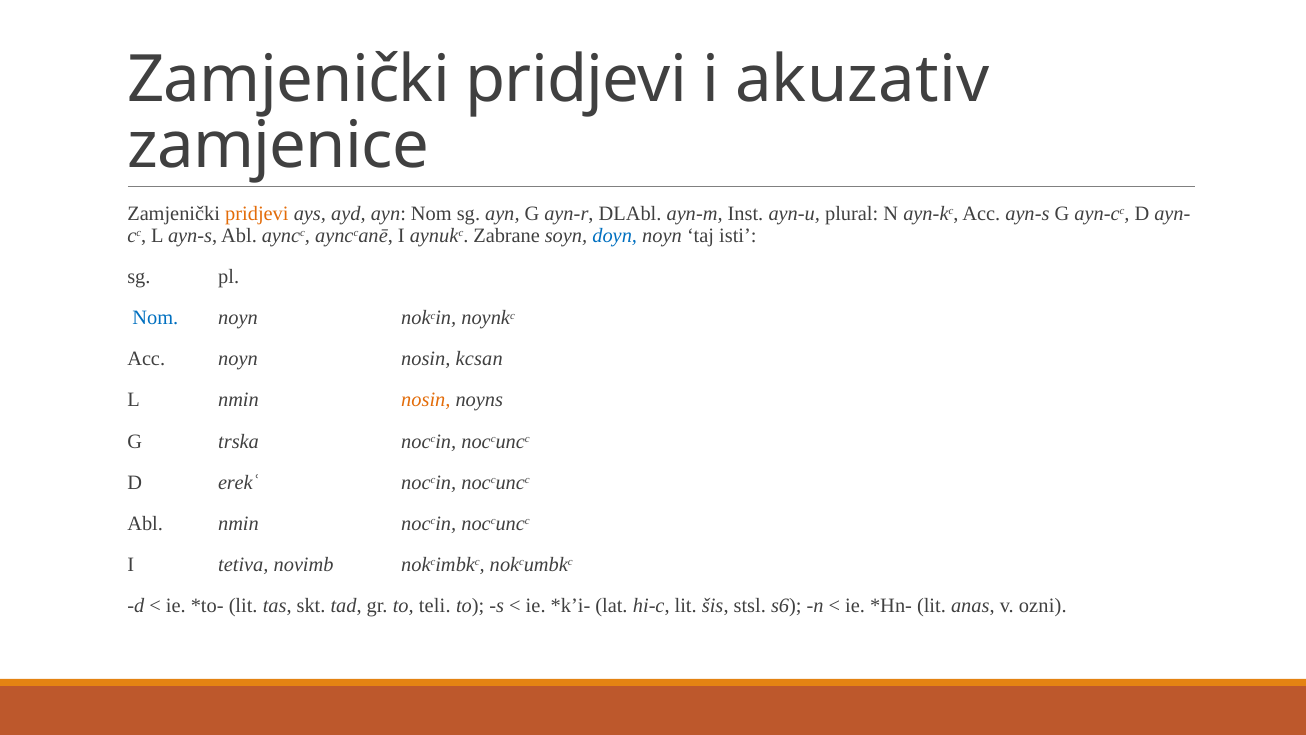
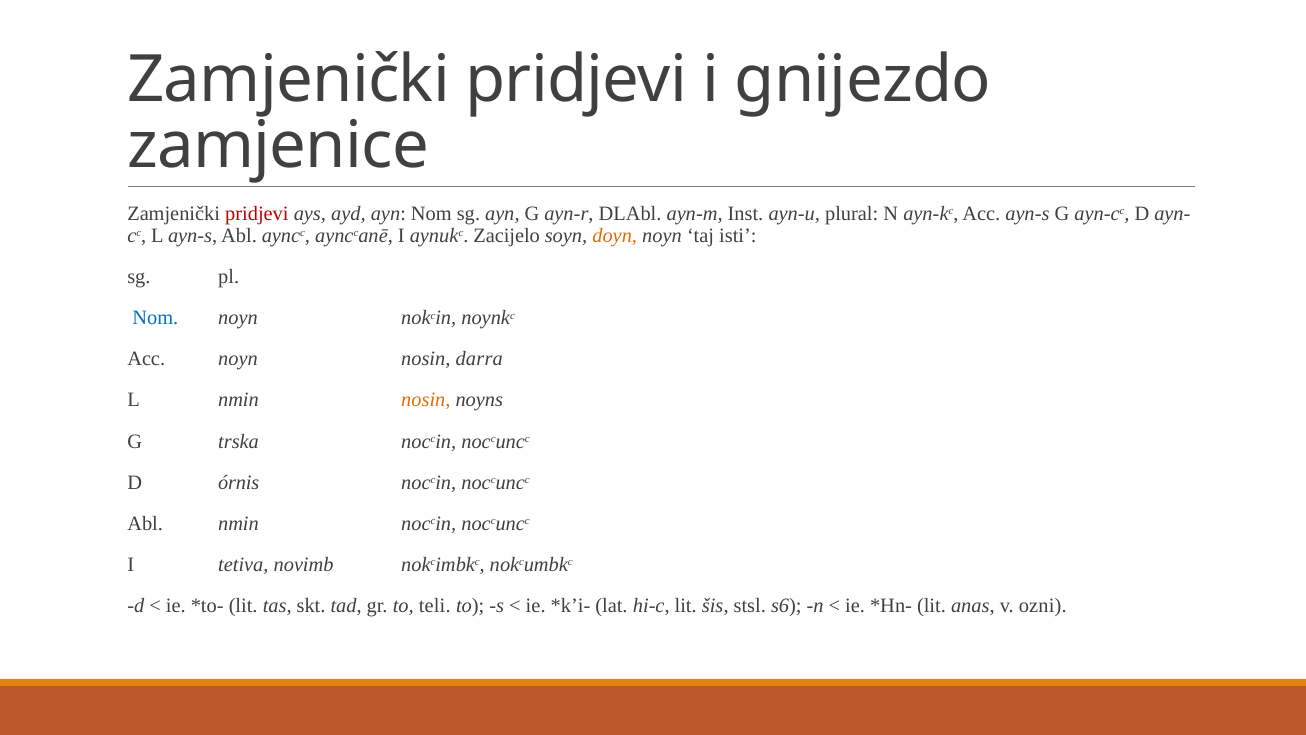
akuzativ: akuzativ -> gnijezdo
pridjevi at (257, 213) colour: orange -> red
Zabrane: Zabrane -> Zacijelo
doyn colour: blue -> orange
kcsan: kcsan -> darra
erekʿ: erekʿ -> órnis
